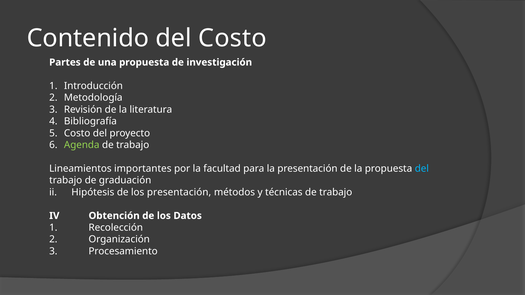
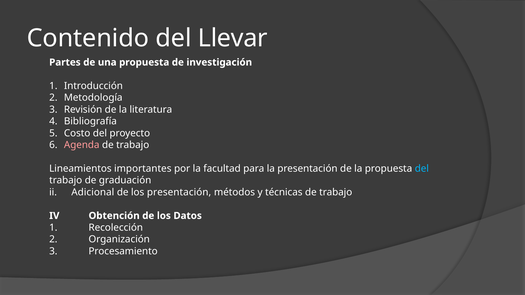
del Costo: Costo -> Llevar
Agenda colour: light green -> pink
Hipótesis: Hipótesis -> Adicional
